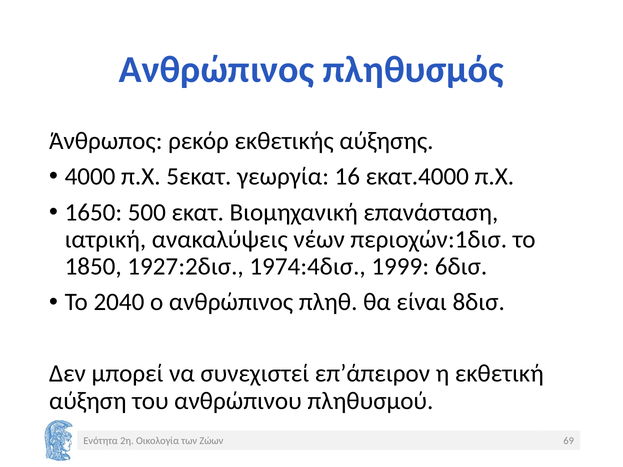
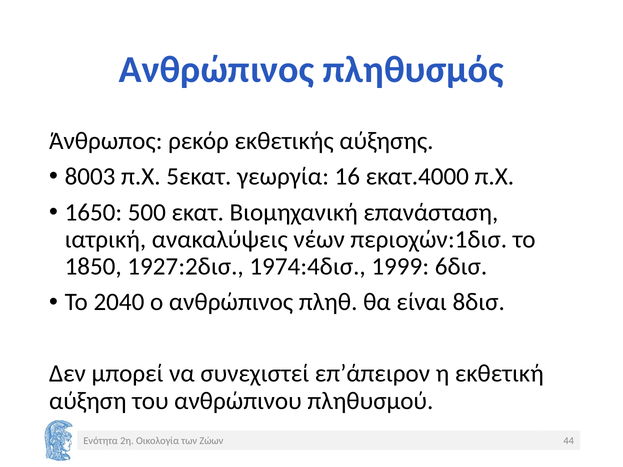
4000: 4000 -> 8003
69: 69 -> 44
